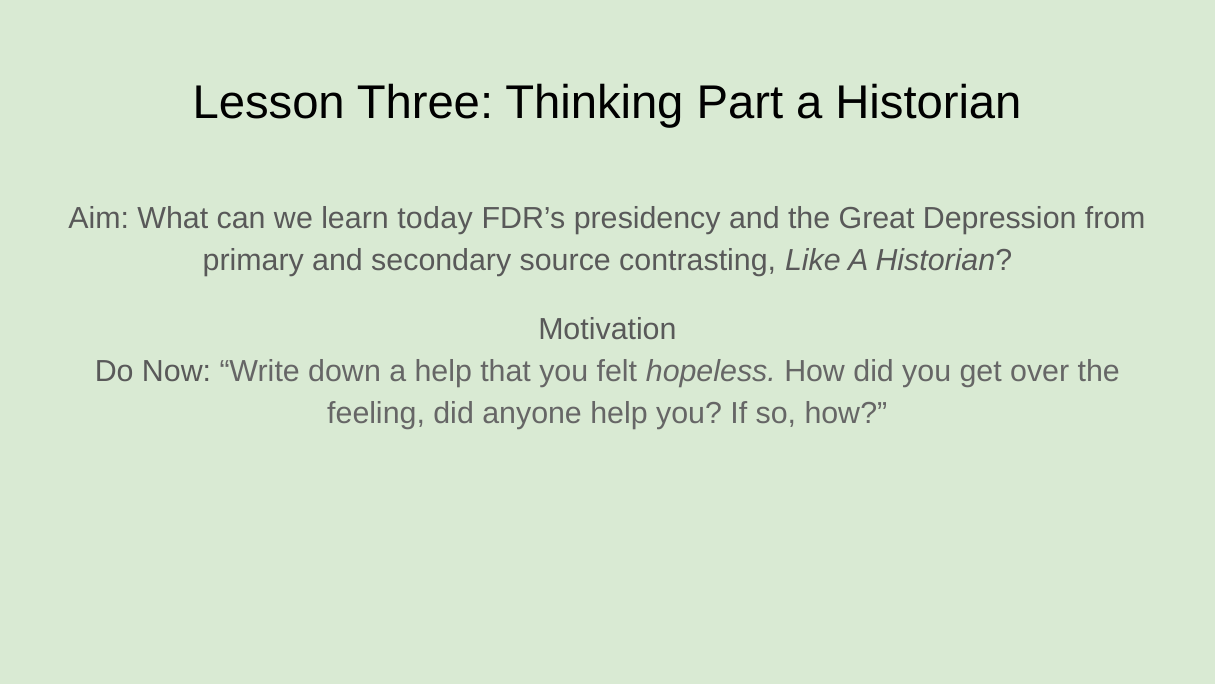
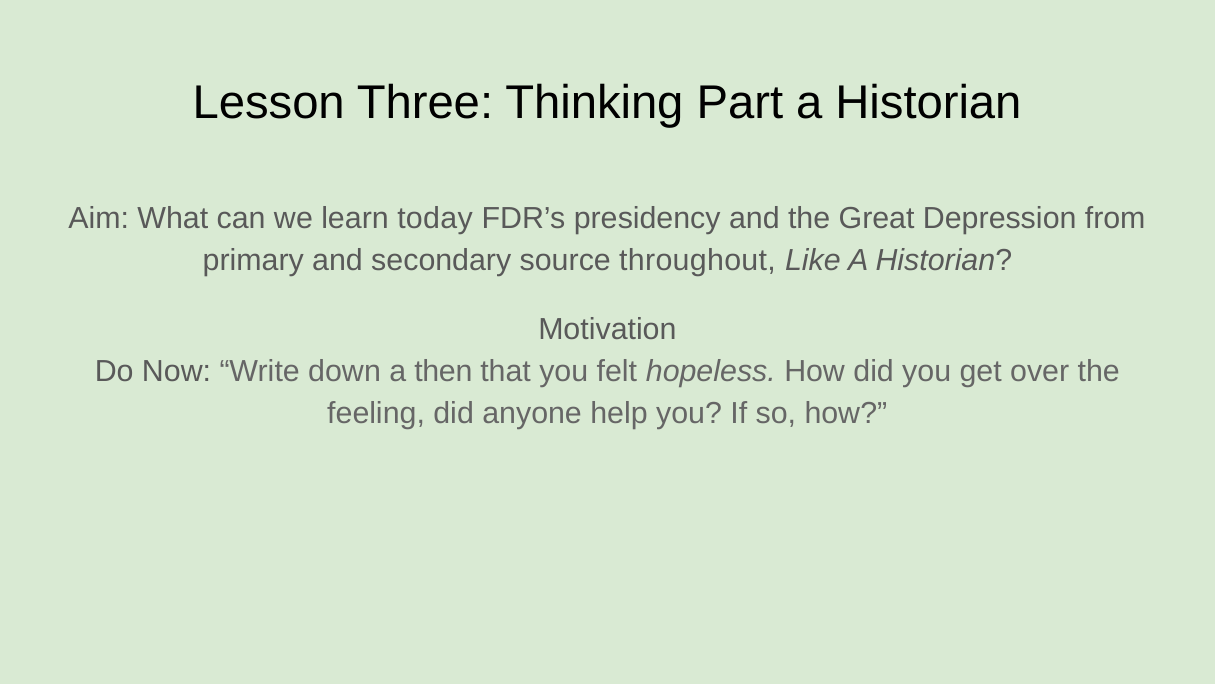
contrasting: contrasting -> throughout
a help: help -> then
